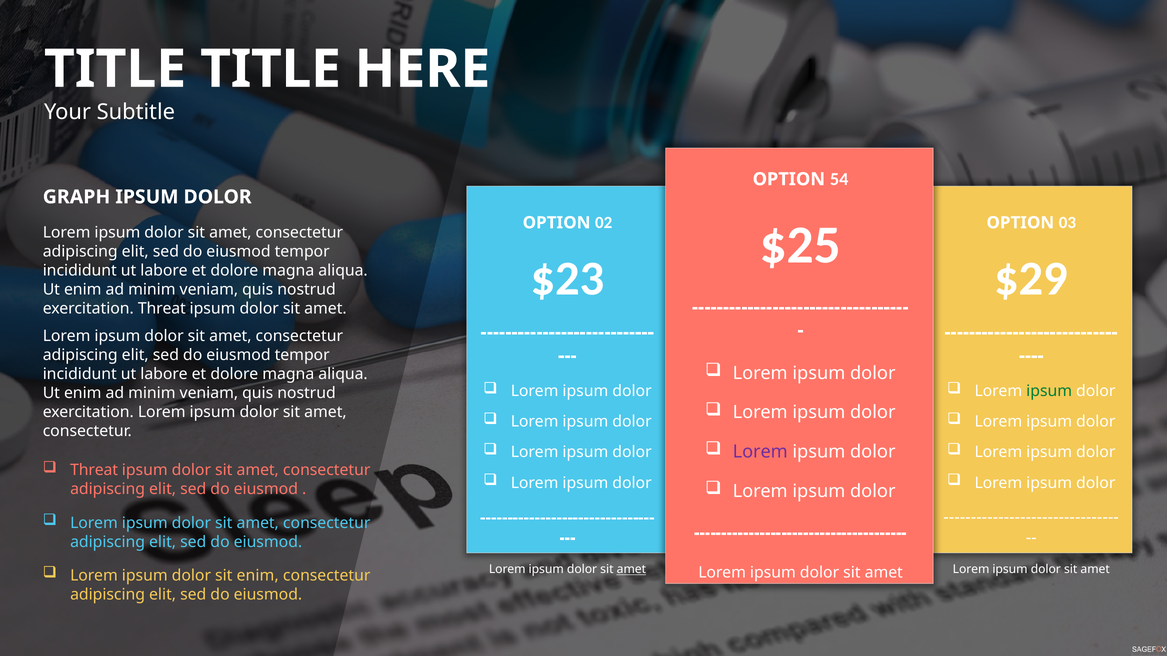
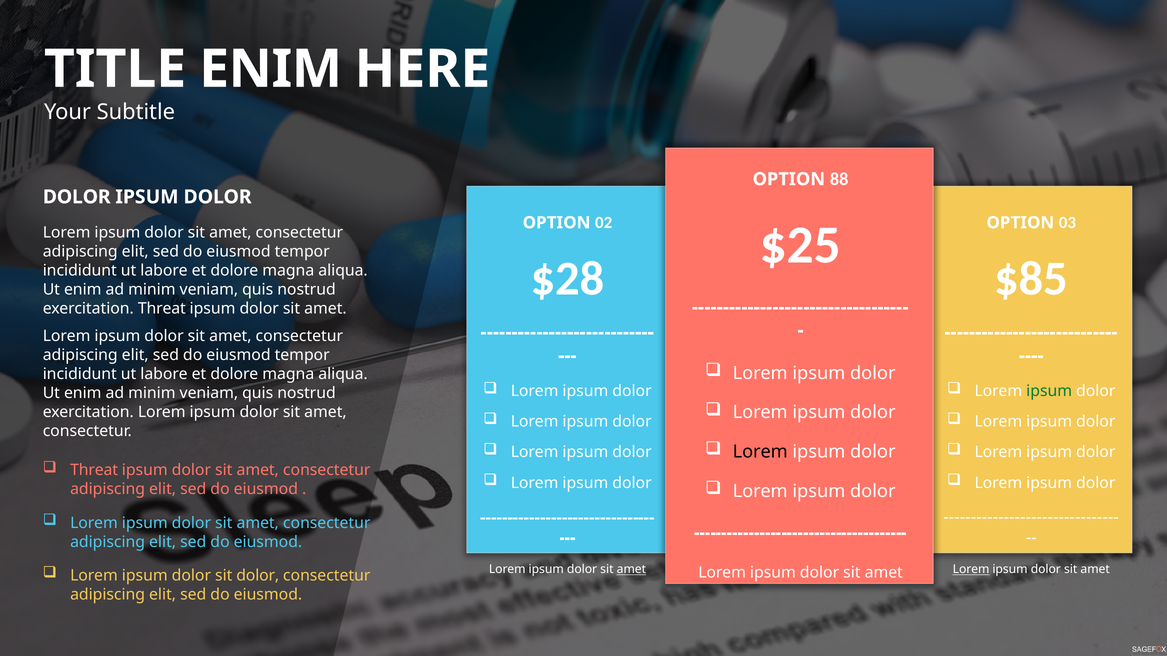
TITLE at (271, 69): TITLE -> ENIM
54: 54 -> 88
GRAPH at (77, 197): GRAPH -> DOLOR
$23: $23 -> $28
$29: $29 -> $85
Lorem at (760, 452) colour: purple -> black
Lorem at (971, 570) underline: none -> present
sit enim: enim -> dolor
